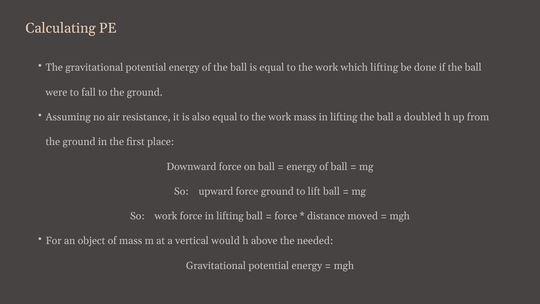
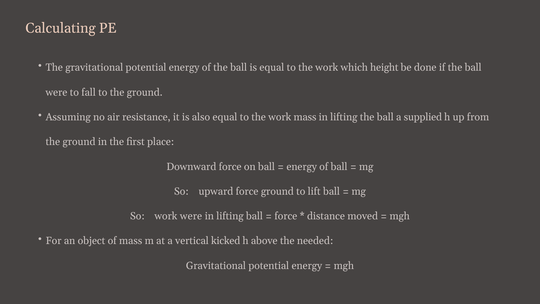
which lifting: lifting -> height
doubled: doubled -> supplied
work force: force -> were
would: would -> kicked
